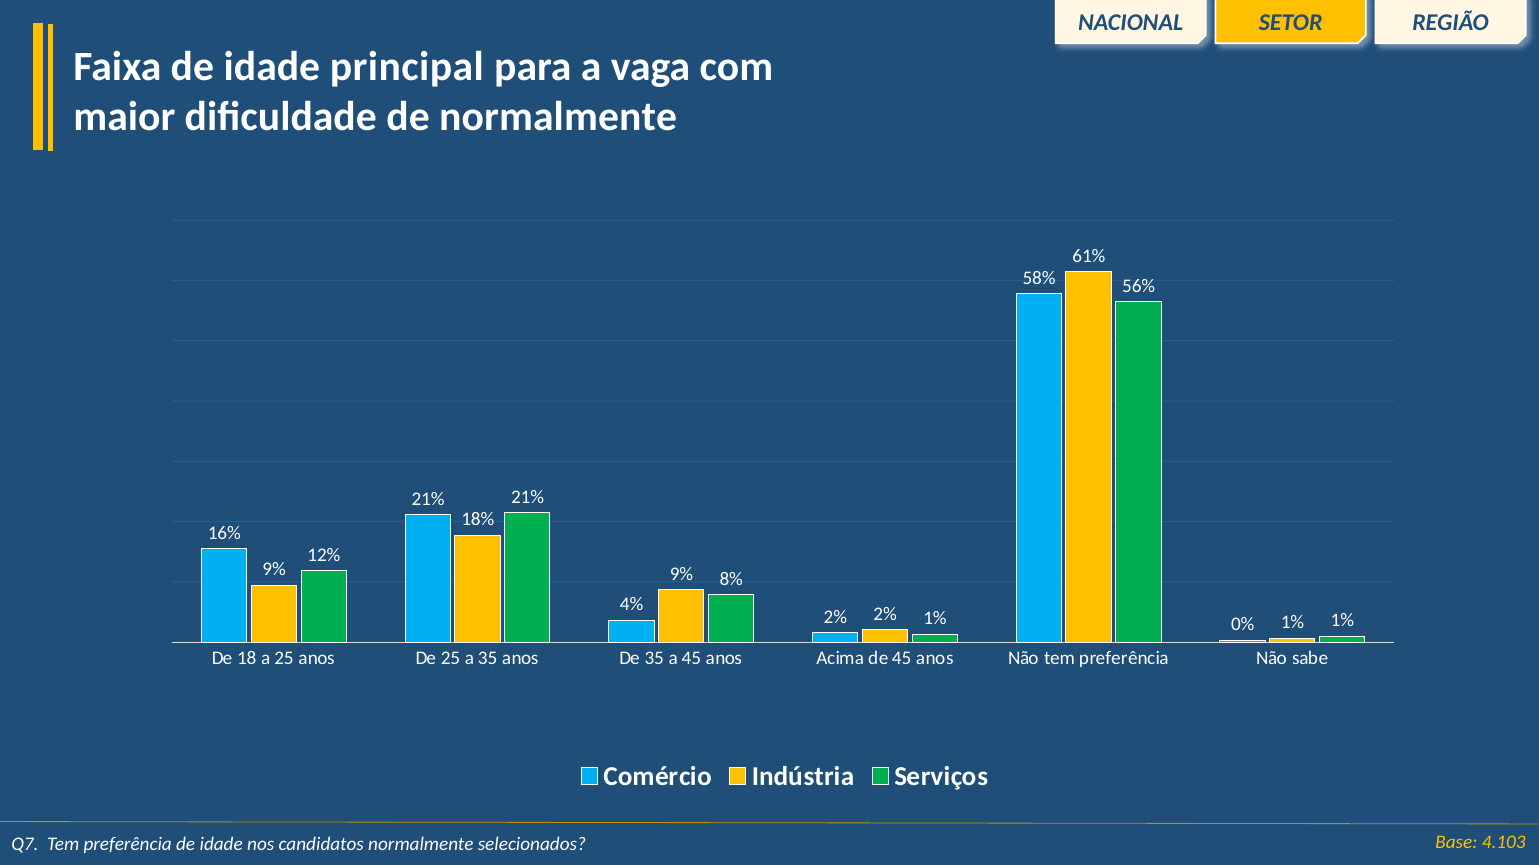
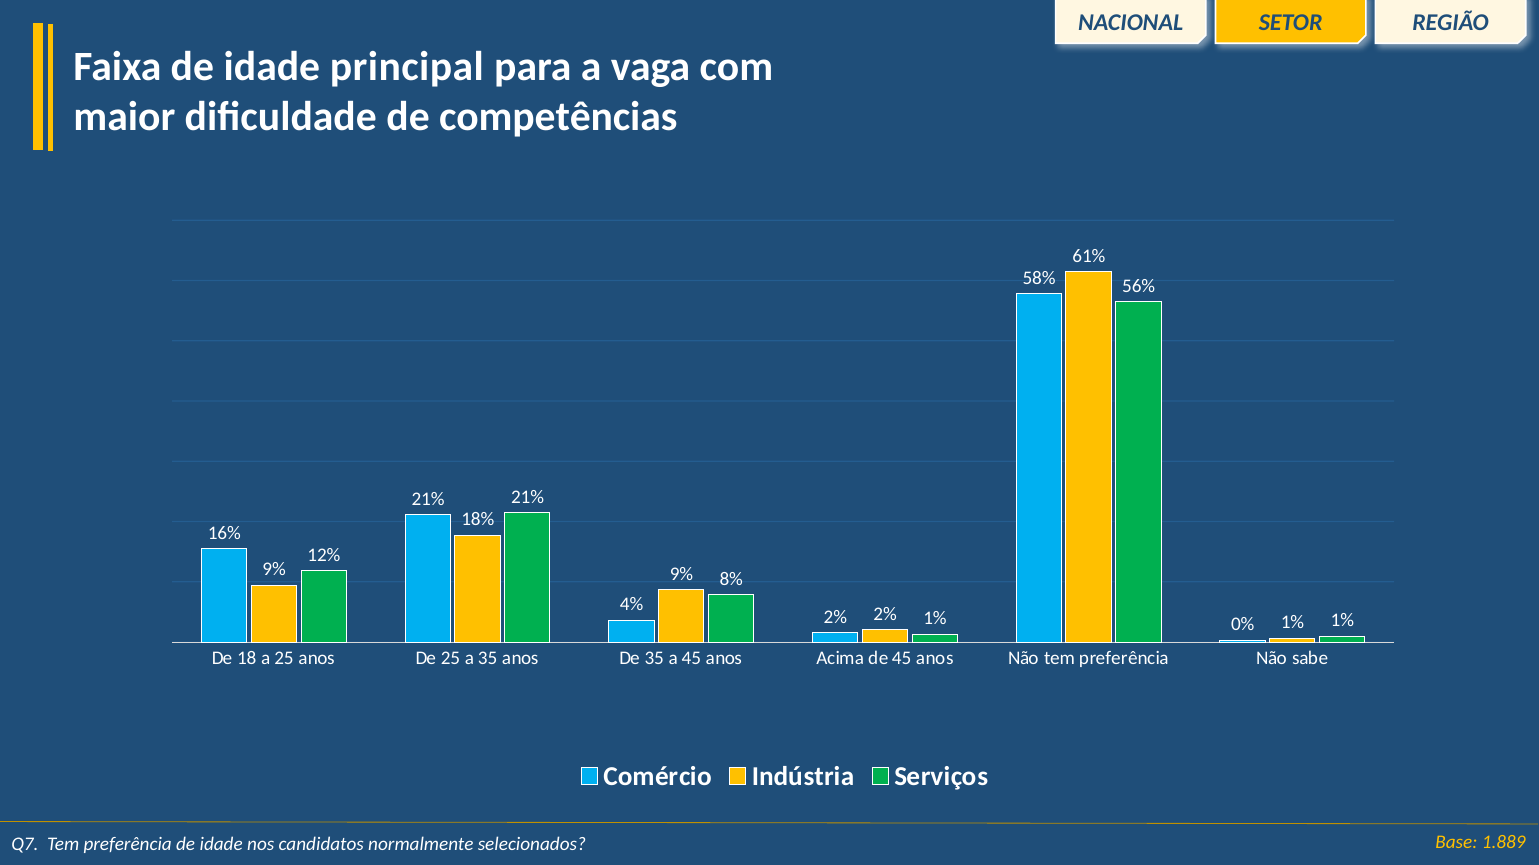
de normalmente: normalmente -> competências
4.103: 4.103 -> 1.889
